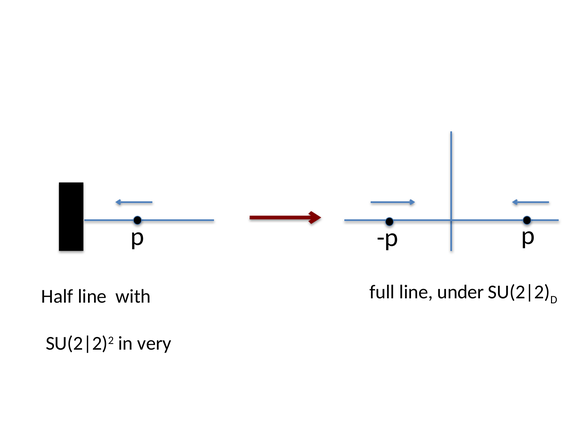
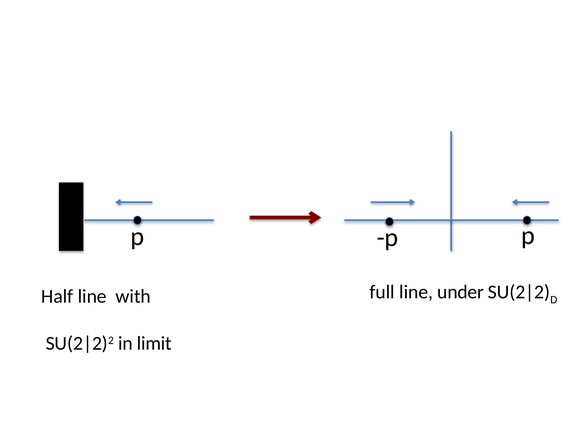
very: very -> limit
